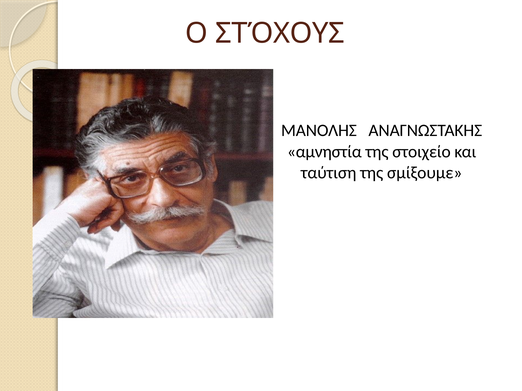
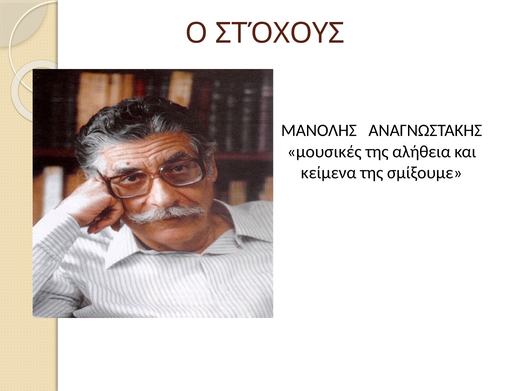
αμνηστία: αμνηστία -> μουσικές
στοιχείο: στοιχείο -> αλήθεια
ταύτιση: ταύτιση -> κείμενα
